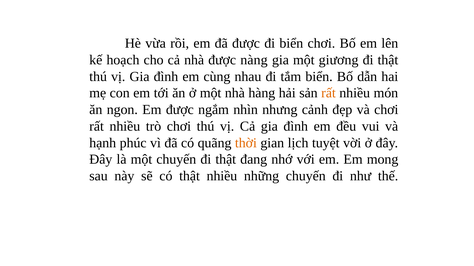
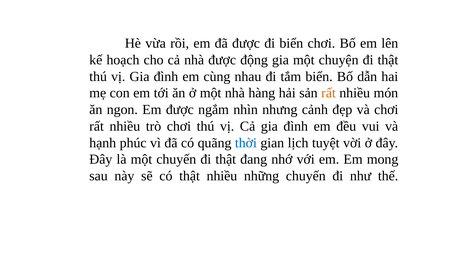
nàng: nàng -> động
giương: giương -> chuyện
thời colour: orange -> blue
